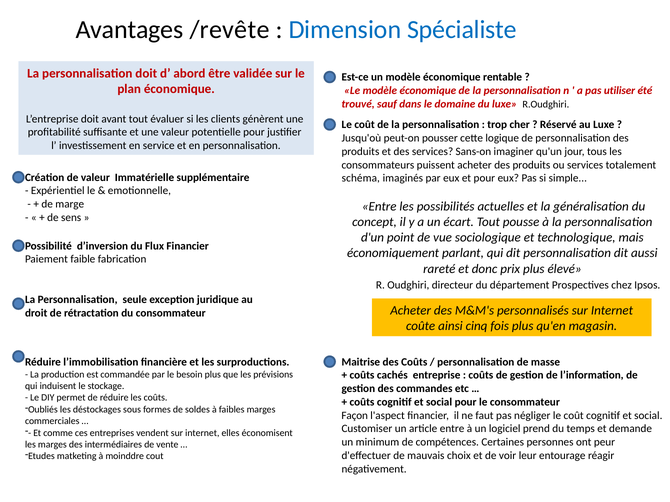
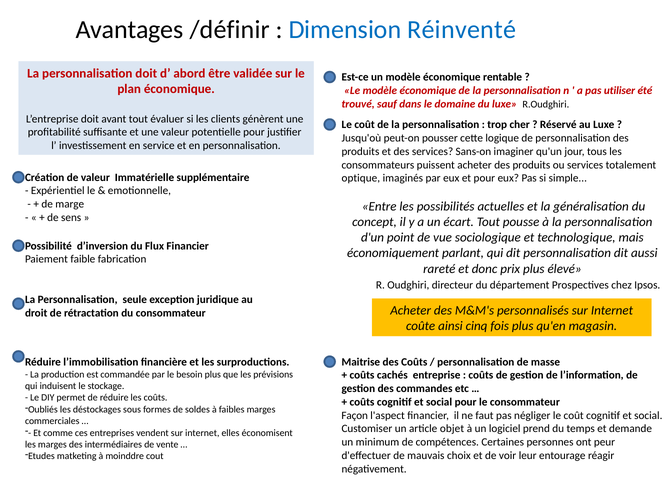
/revête: /revête -> /définir
Spécialiste: Spécialiste -> Réinventé
schéma: schéma -> optique
article entre: entre -> objet
